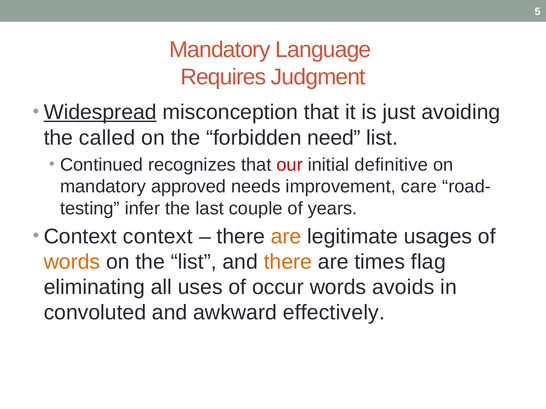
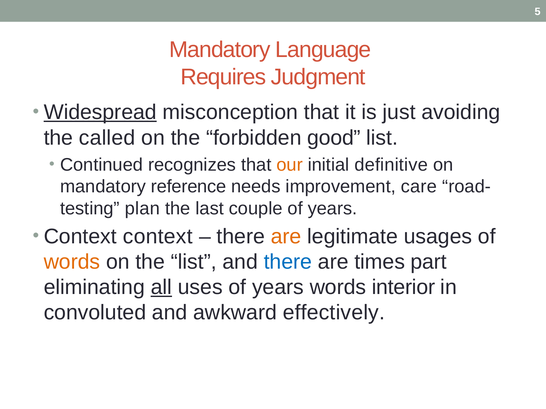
need: need -> good
our colour: red -> orange
approved: approved -> reference
infer: infer -> plan
there at (288, 262) colour: orange -> blue
flag: flag -> part
all underline: none -> present
uses of occur: occur -> years
avoids: avoids -> interior
